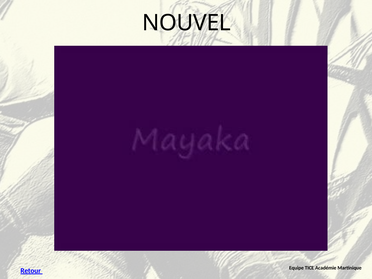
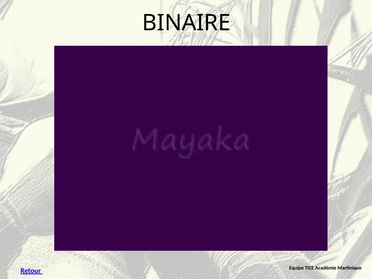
NOUVEL: NOUVEL -> BINAIRE
